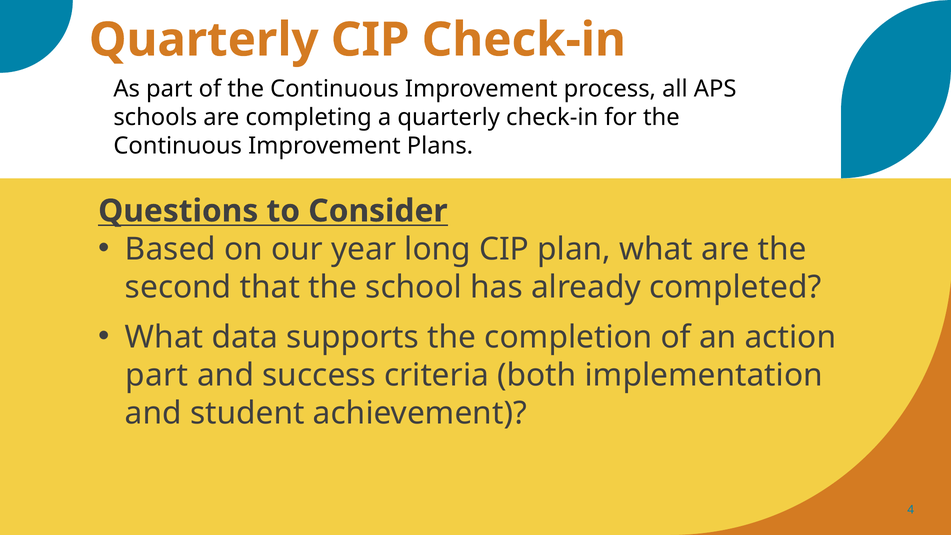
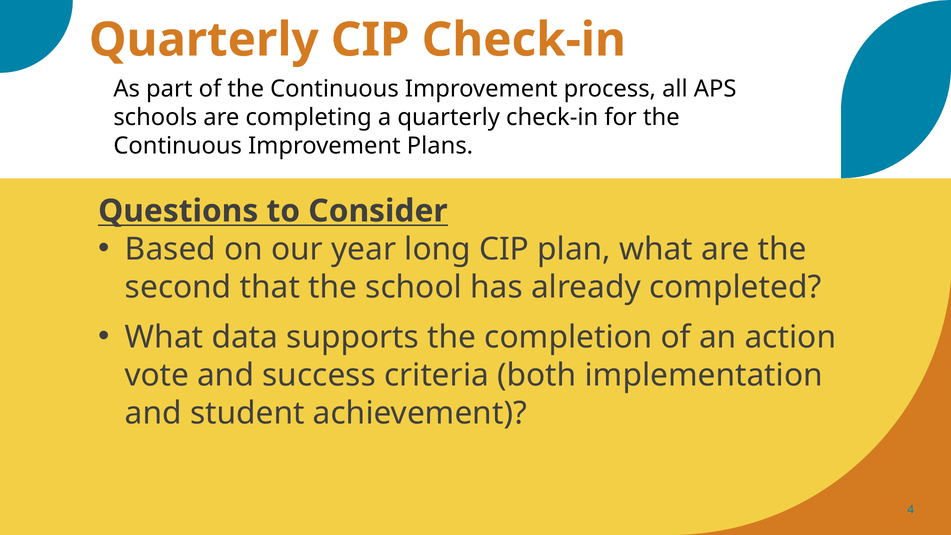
part at (157, 375): part -> vote
